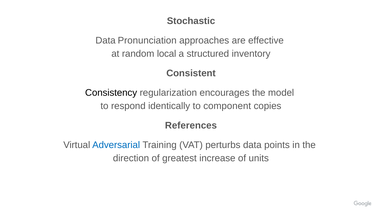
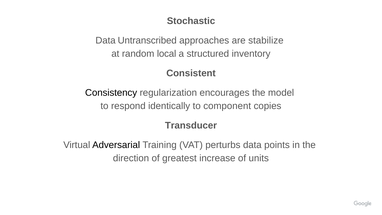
Pronunciation: Pronunciation -> Untranscribed
effective: effective -> stabilize
References: References -> Transducer
Adversarial colour: blue -> black
